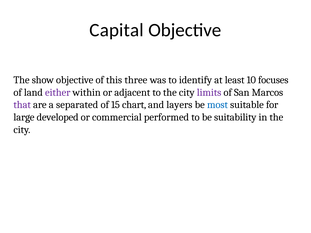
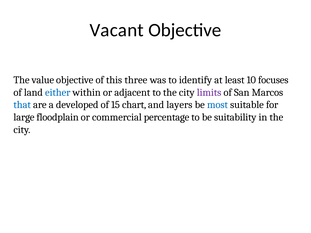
Capital: Capital -> Vacant
show: show -> value
either colour: purple -> blue
that colour: purple -> blue
separated: separated -> developed
developed: developed -> floodplain
performed: performed -> percentage
